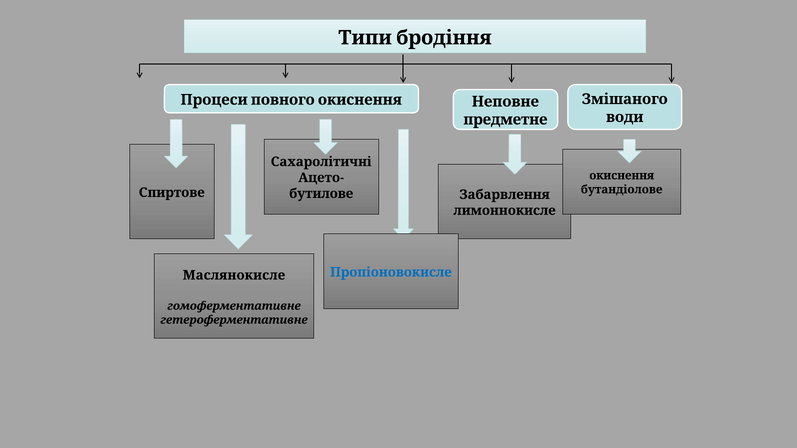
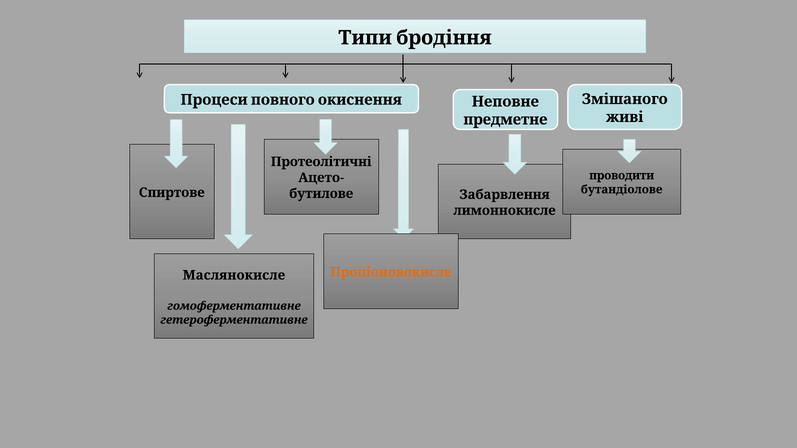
води: води -> живі
Сахаролітичні: Сахаролітичні -> Протеолітичні
окиснення: окиснення -> проводити
Пропіоновокисле colour: blue -> orange
